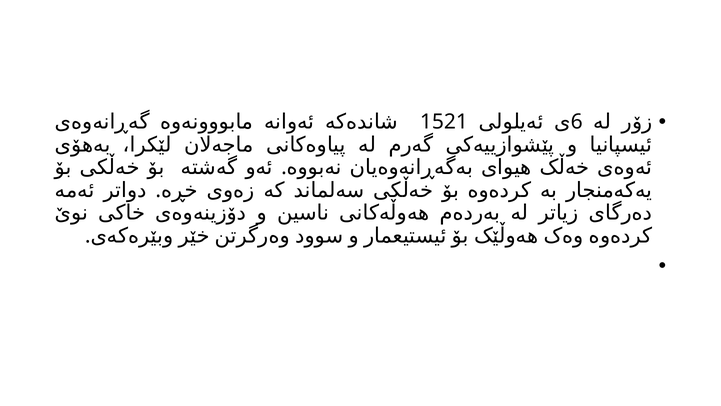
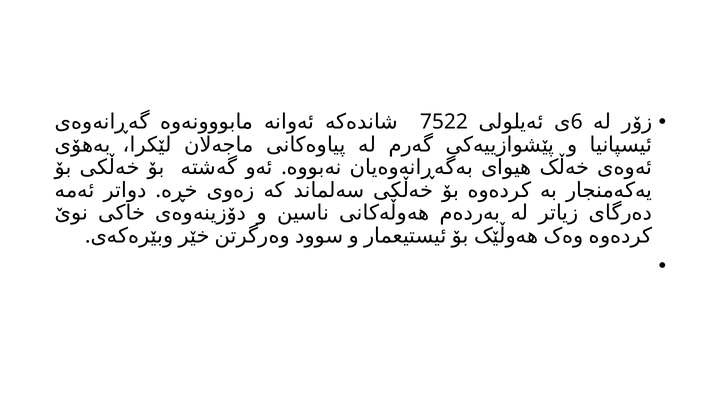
1521: 1521 -> 7522
